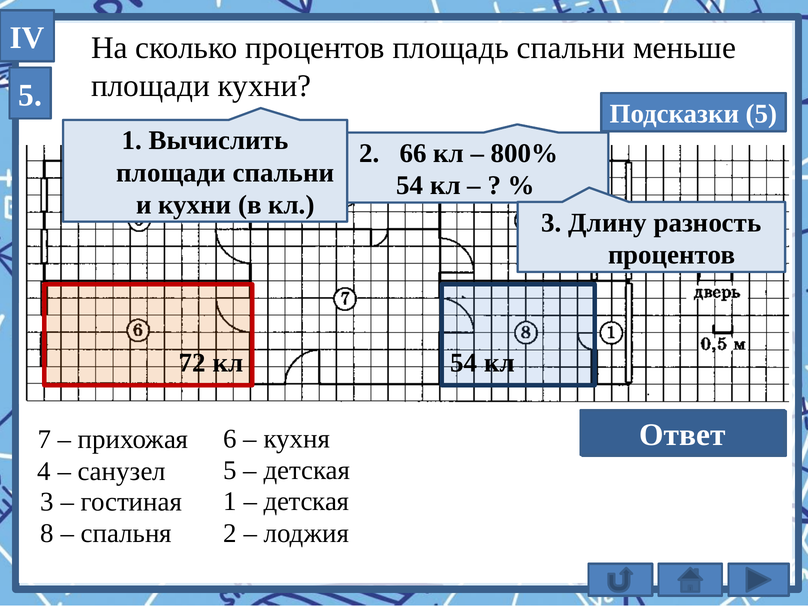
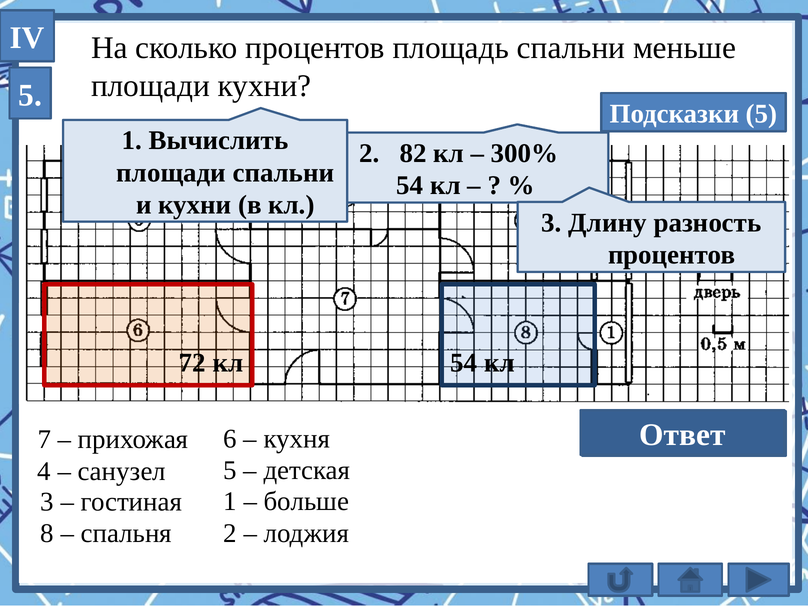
66: 66 -> 82
800%: 800% -> 300%
детская at (306, 501): детская -> больше
